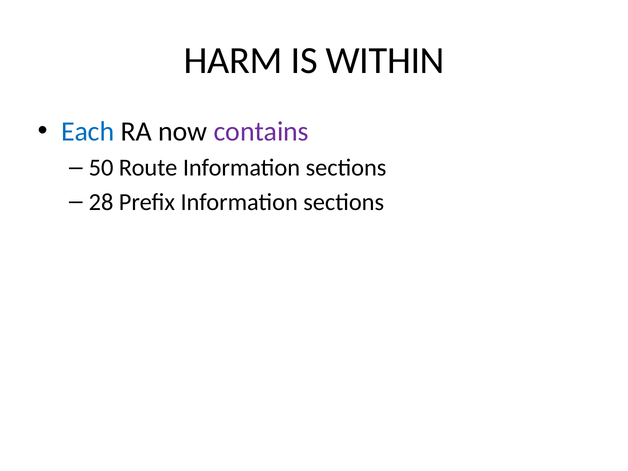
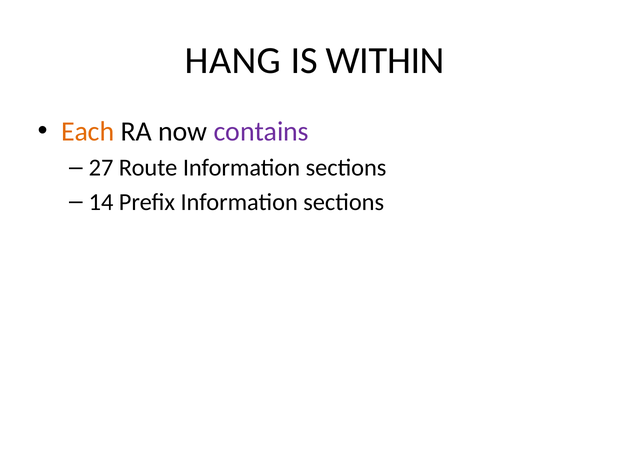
HARM: HARM -> HANG
Each colour: blue -> orange
50: 50 -> 27
28: 28 -> 14
